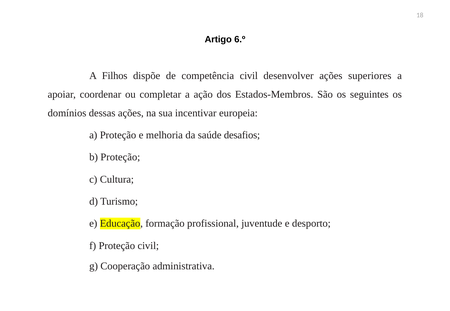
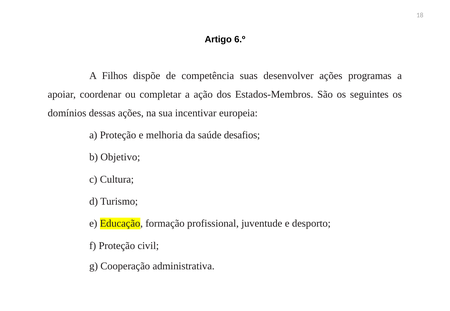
competência civil: civil -> suas
superiores: superiores -> programas
b Proteção: Proteção -> Objetivo
